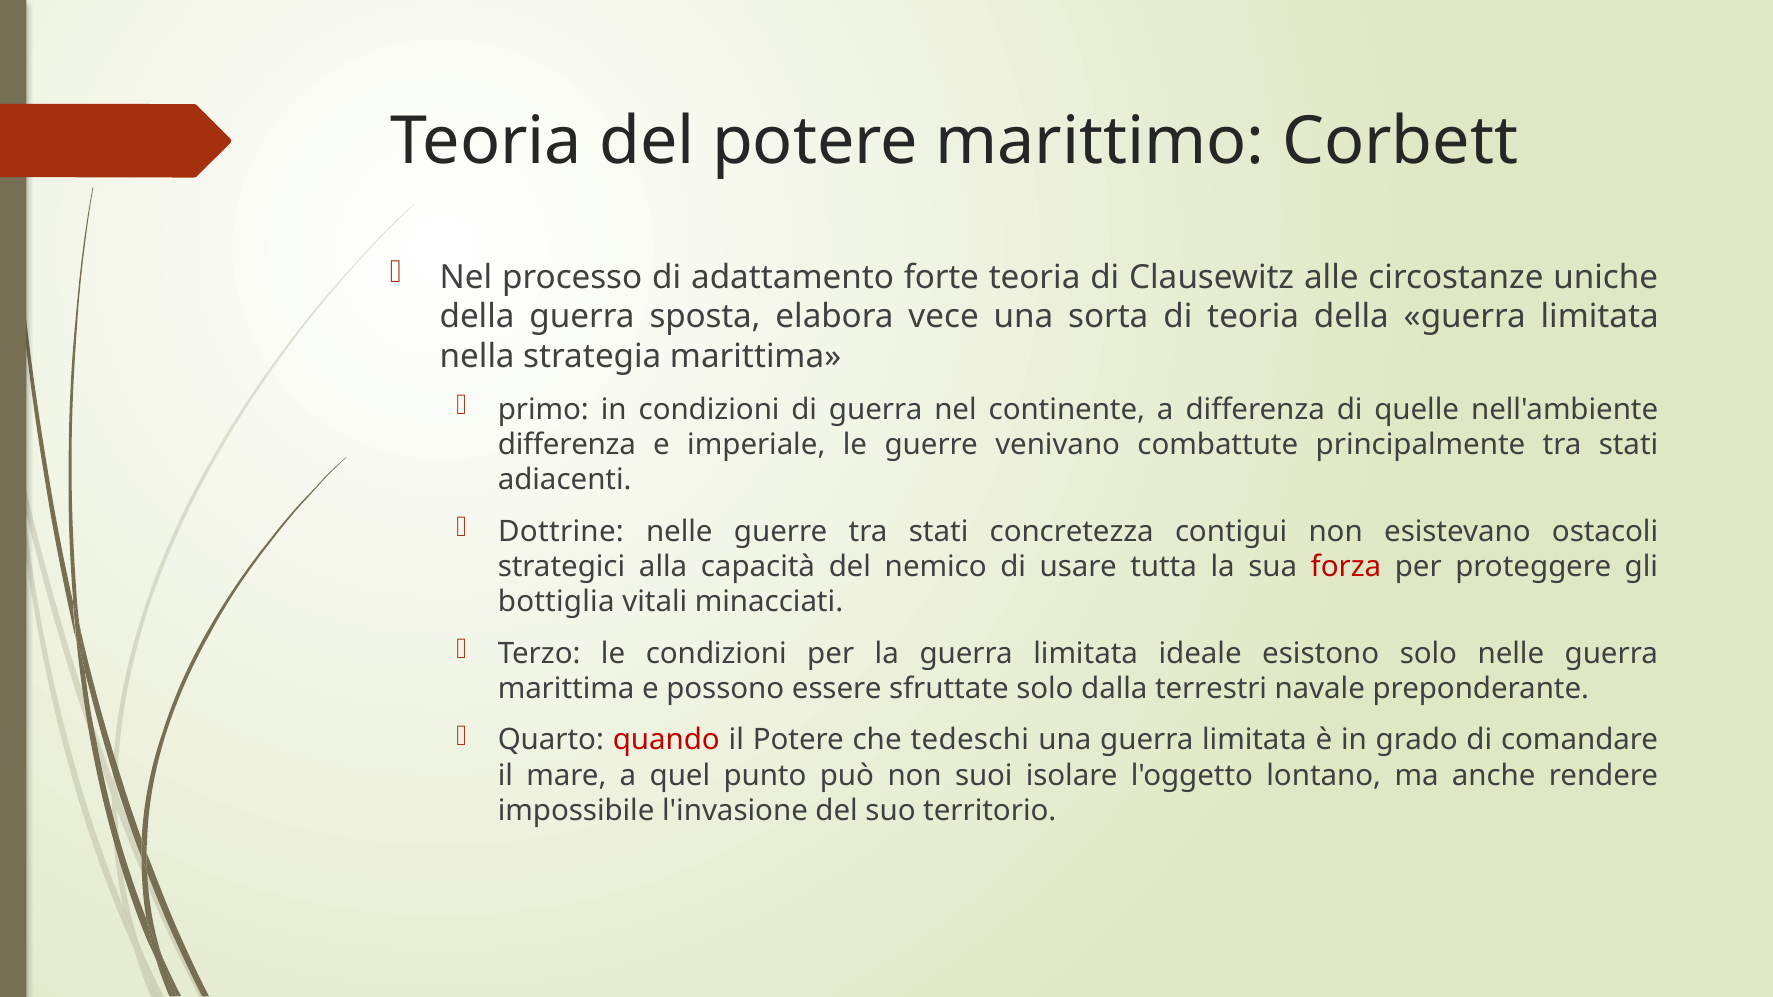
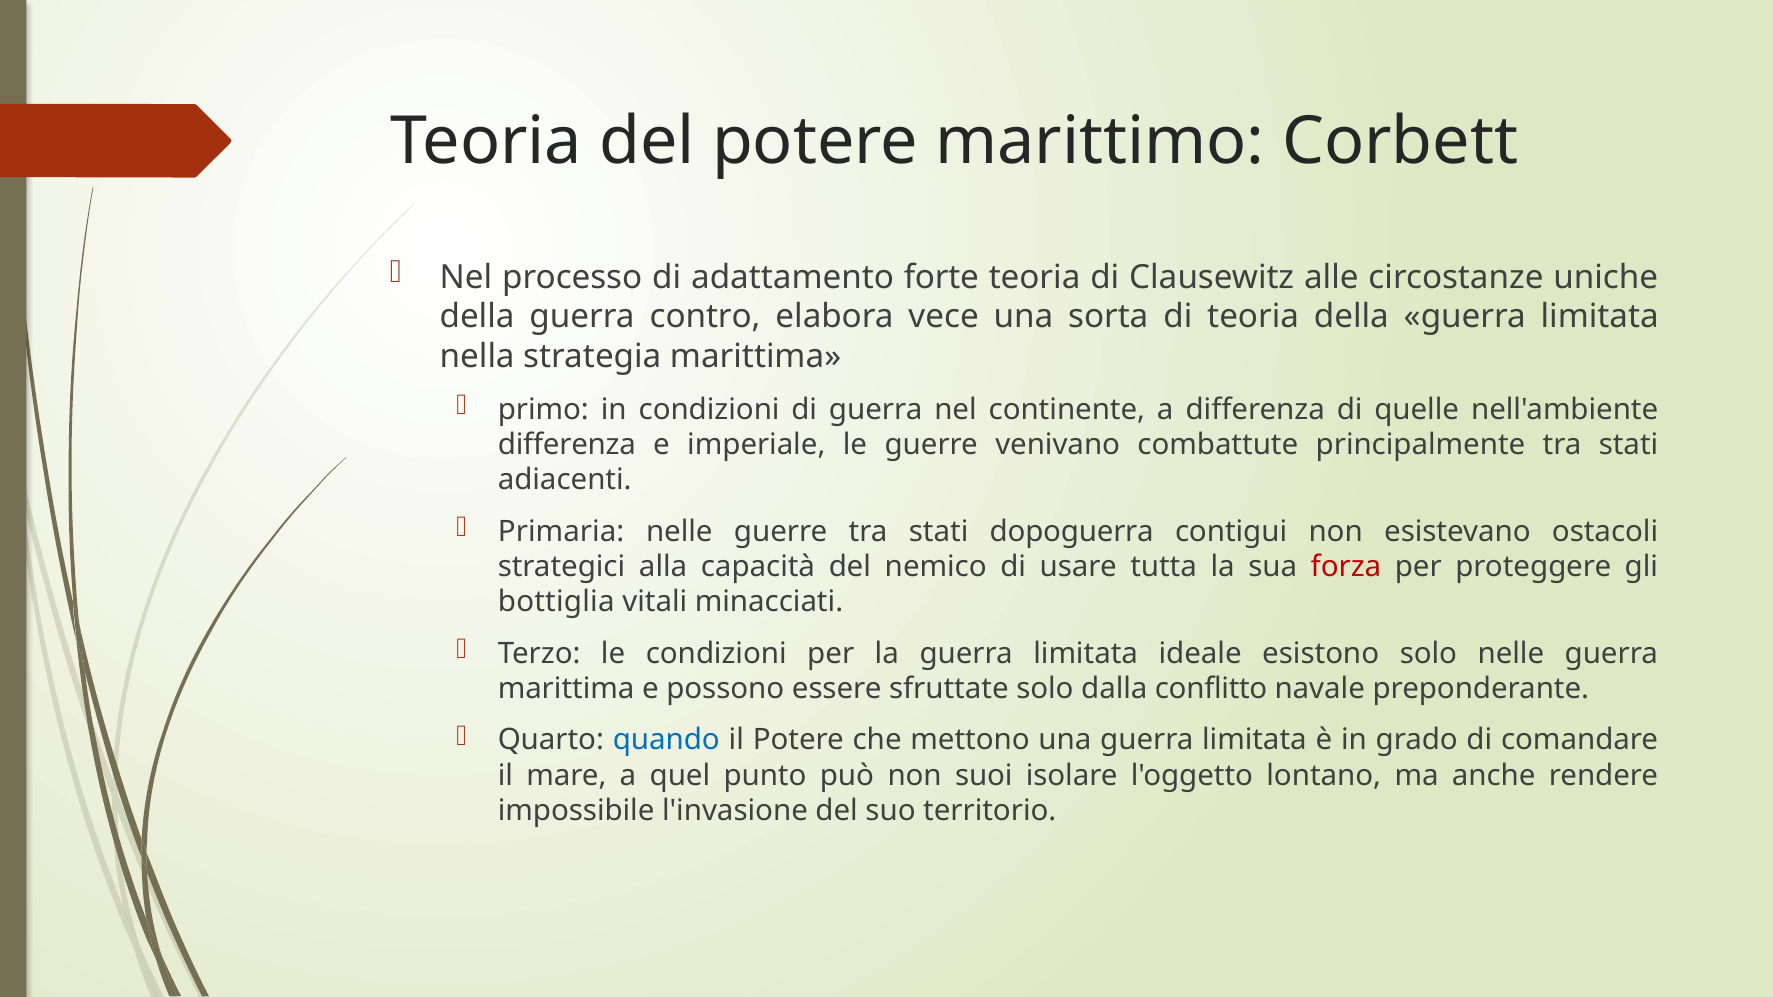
sposta: sposta -> contro
Dottrine: Dottrine -> Primaria
concretezza: concretezza -> dopoguerra
terrestri: terrestri -> conflitto
quando colour: red -> blue
tedeschi: tedeschi -> mettono
